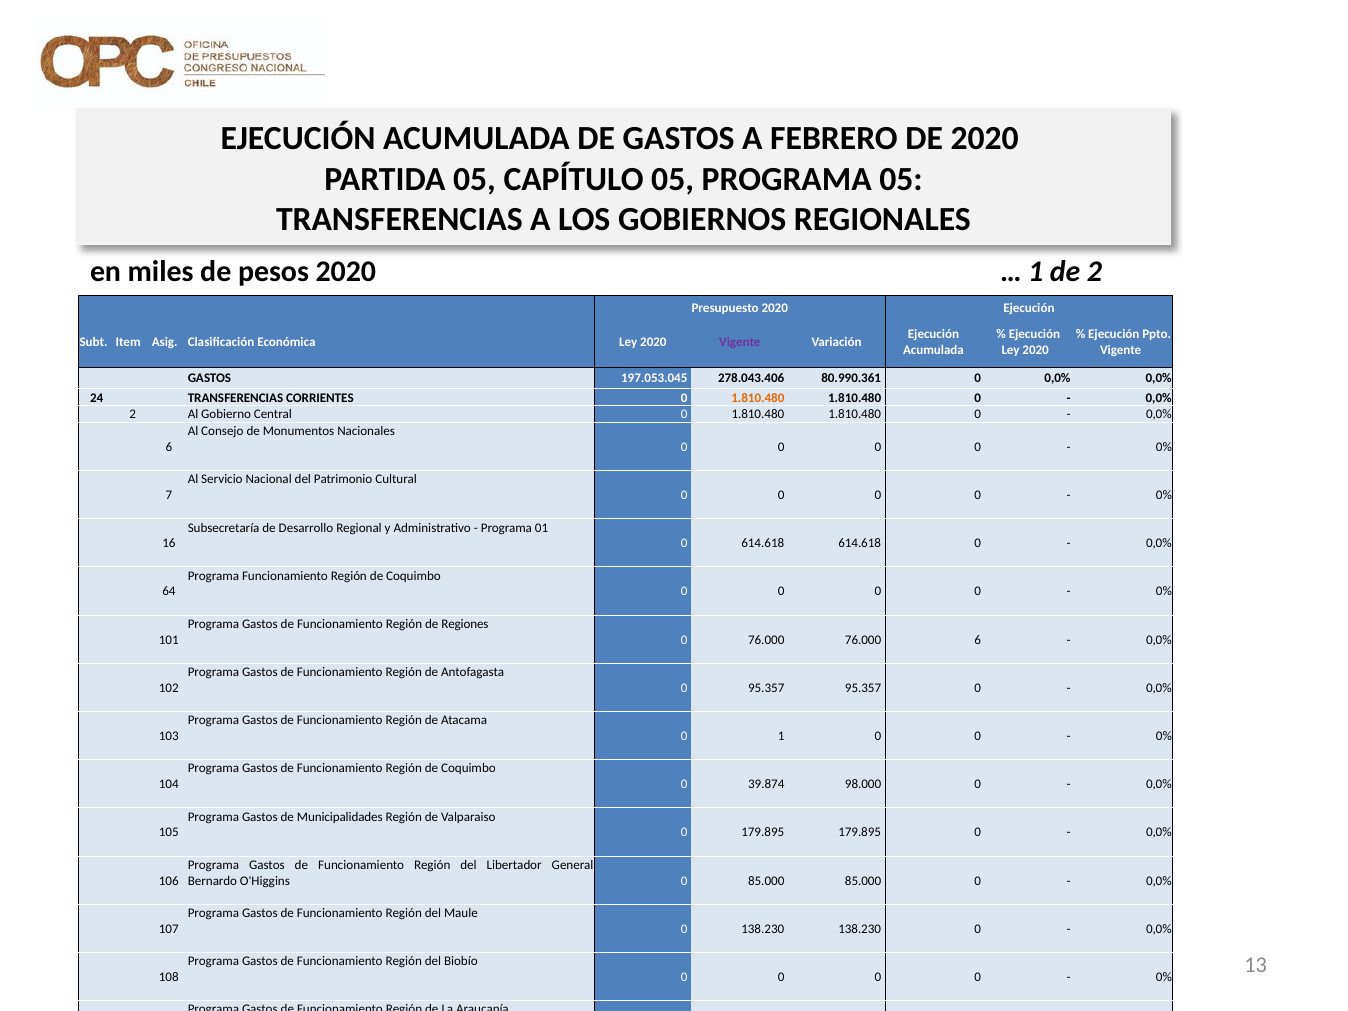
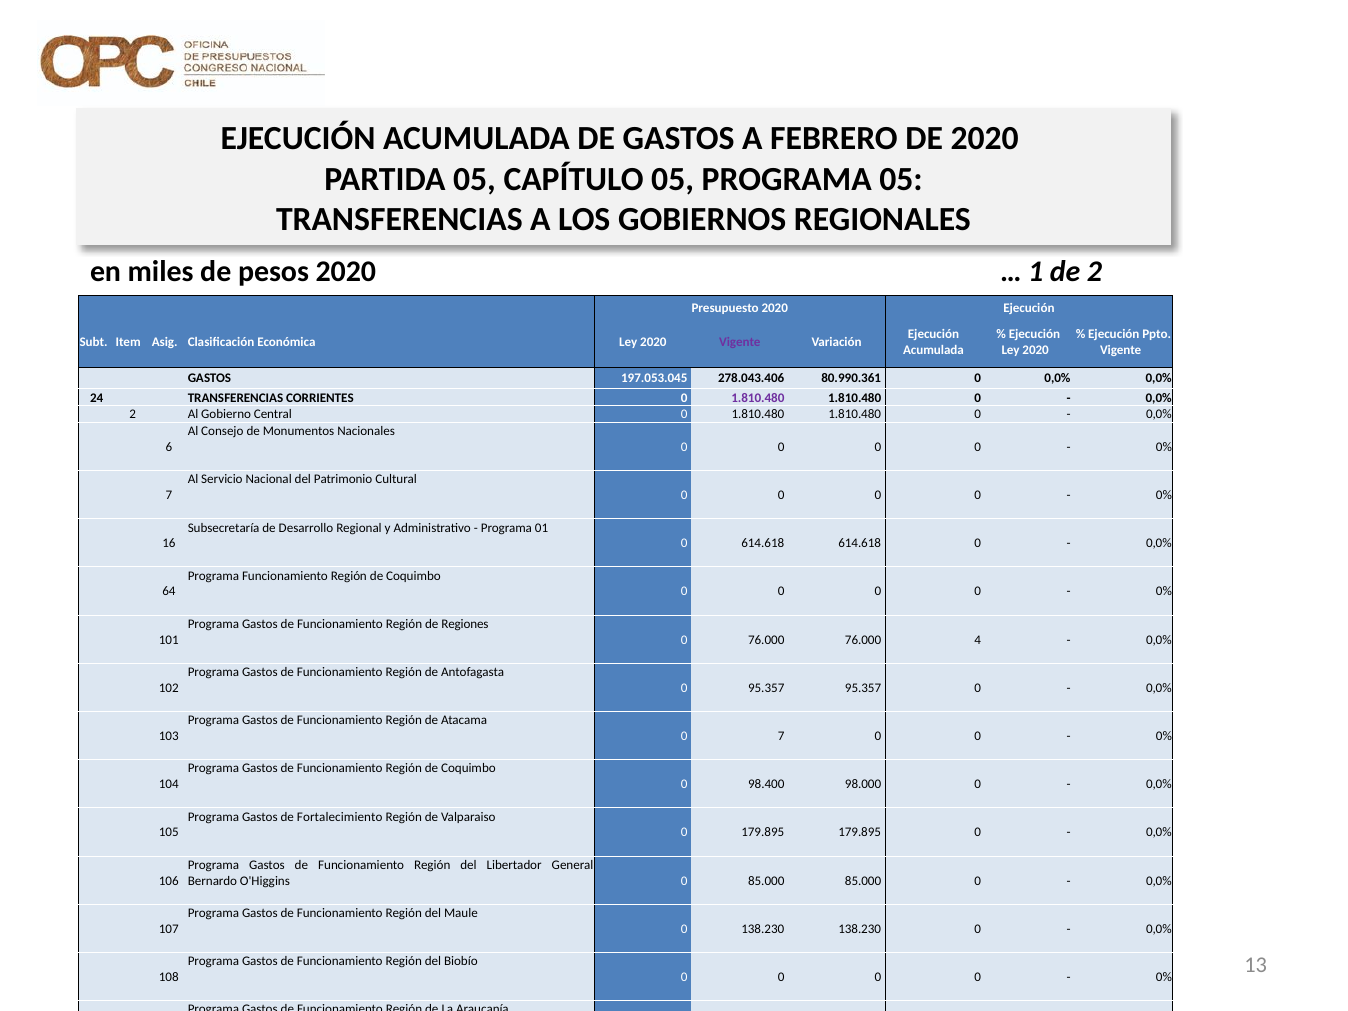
1.810.480 at (758, 398) colour: orange -> purple
76.000 6: 6 -> 4
0 1: 1 -> 7
39.874: 39.874 -> 98.400
Municipalidades: Municipalidades -> Fortalecimiento
